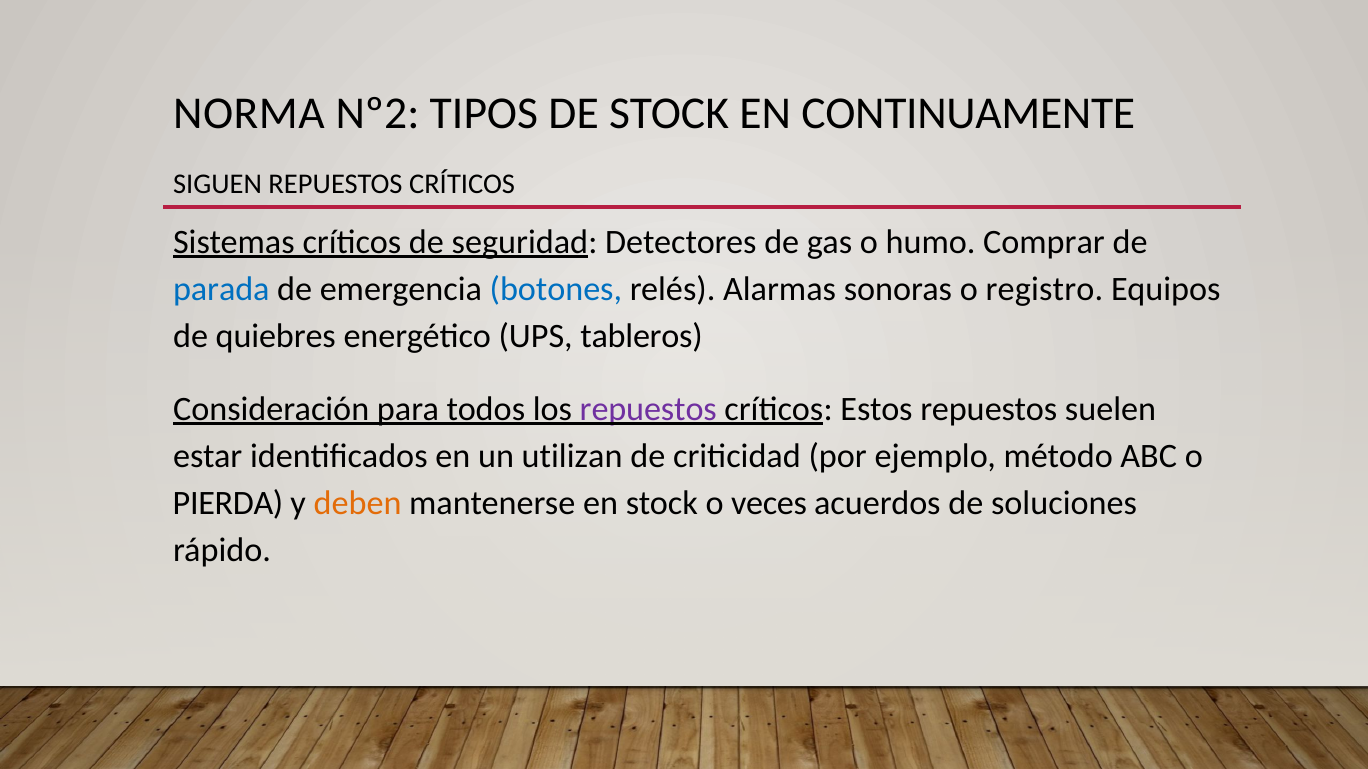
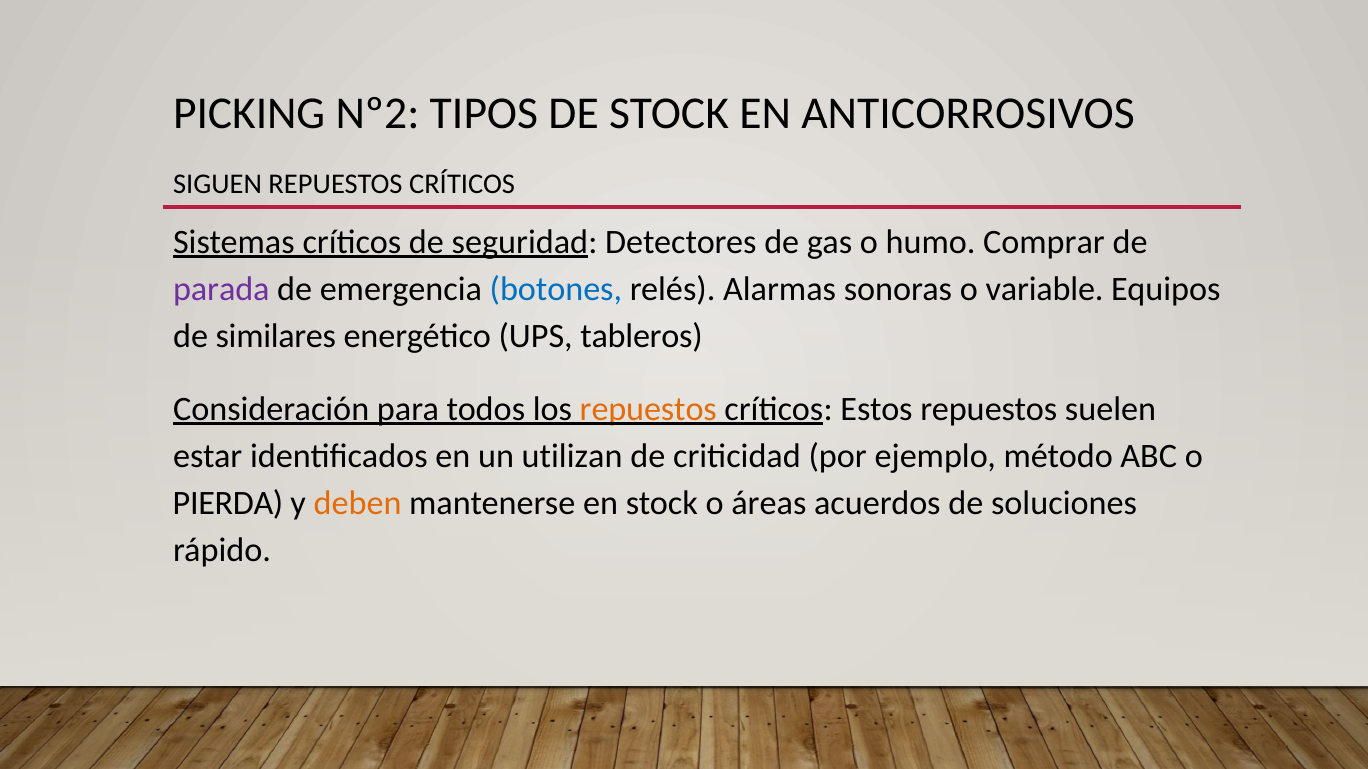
NORMA: NORMA -> PICKING
CONTINUAMENTE: CONTINUAMENTE -> ANTICORROSIVOS
parada colour: blue -> purple
registro: registro -> variable
quiebres: quiebres -> similares
repuestos at (648, 409) colour: purple -> orange
veces: veces -> áreas
